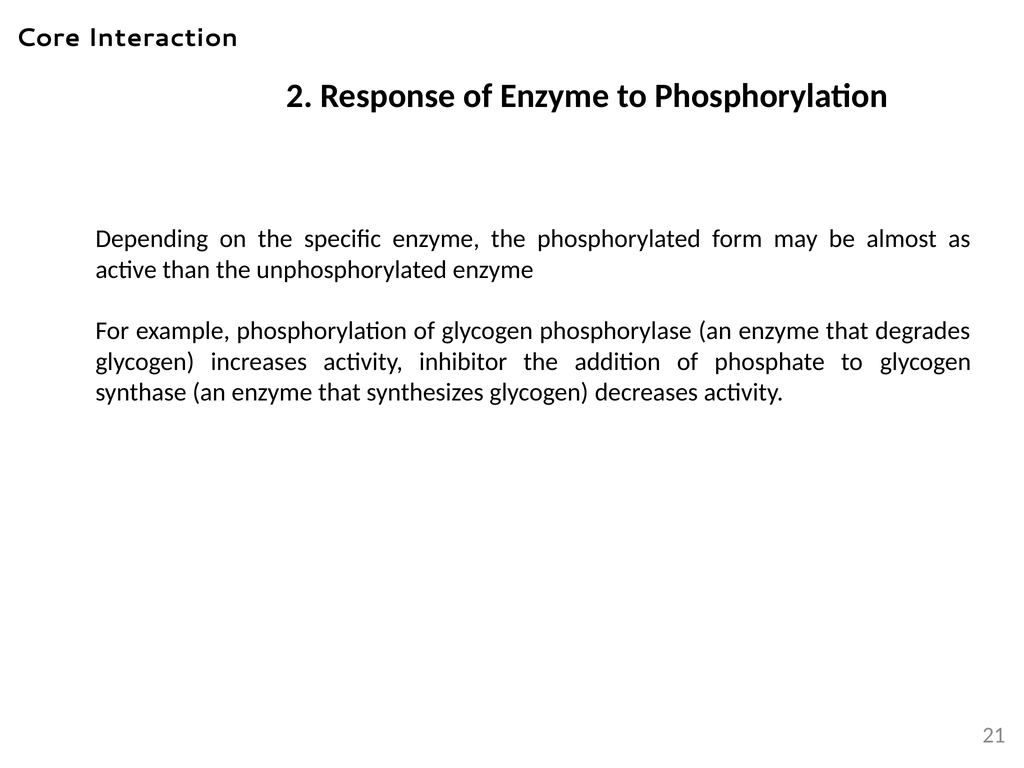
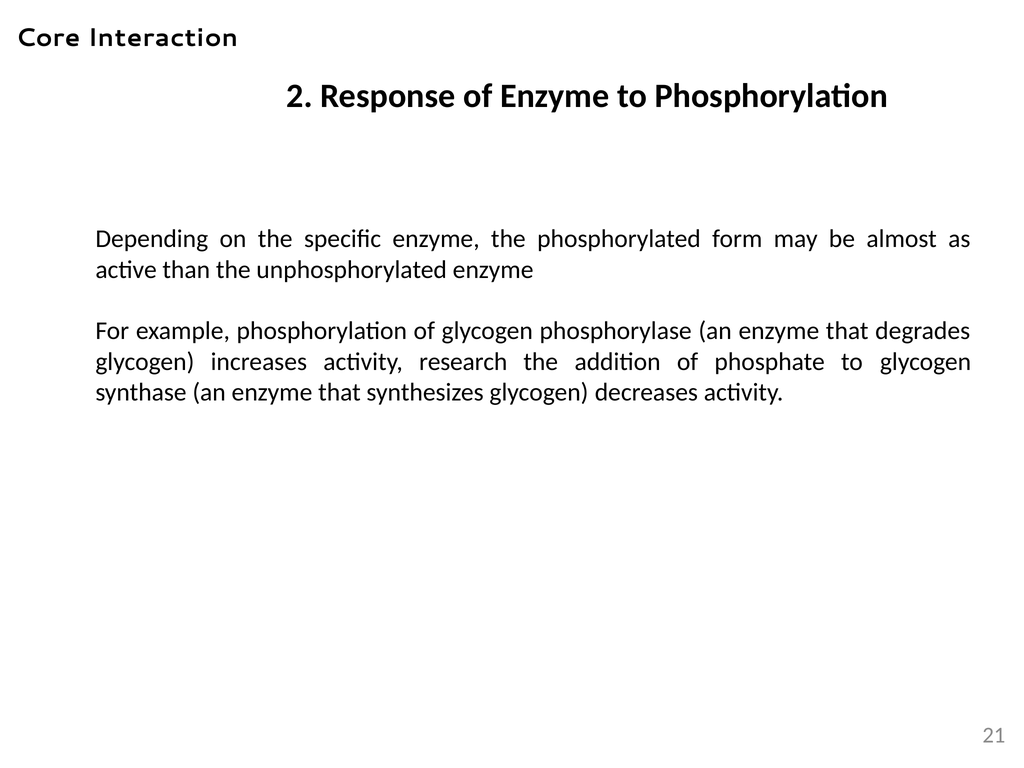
inhibitor: inhibitor -> research
